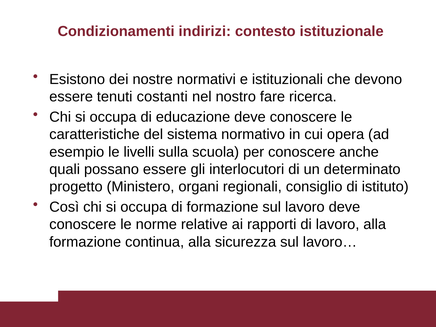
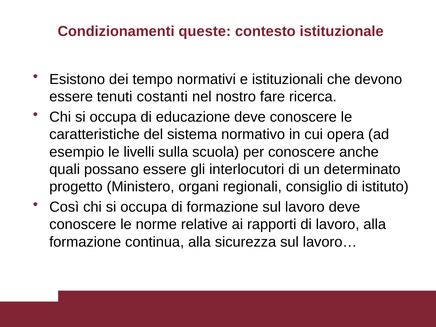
indirizi: indirizi -> queste
nostre: nostre -> tempo
